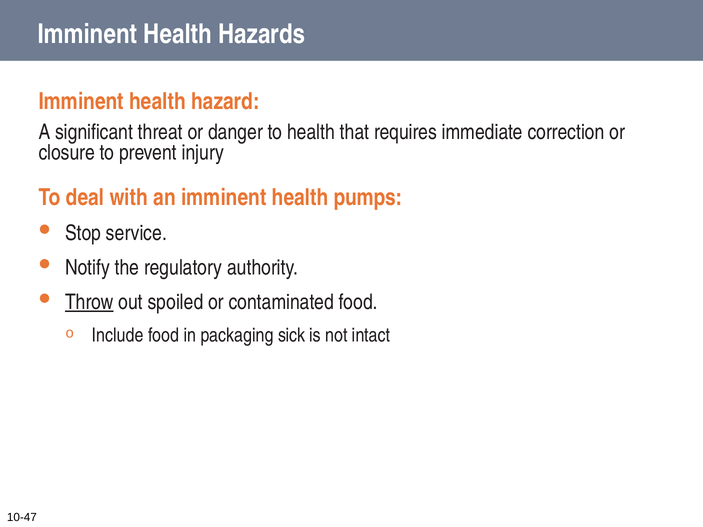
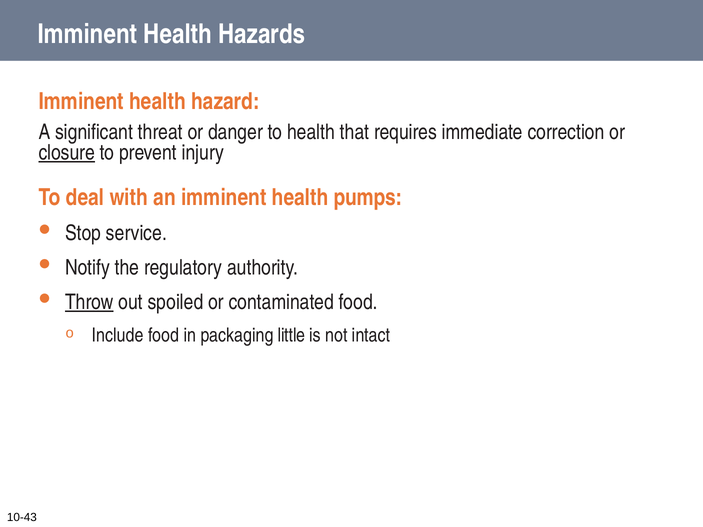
closure underline: none -> present
sick: sick -> little
10-47: 10-47 -> 10-43
